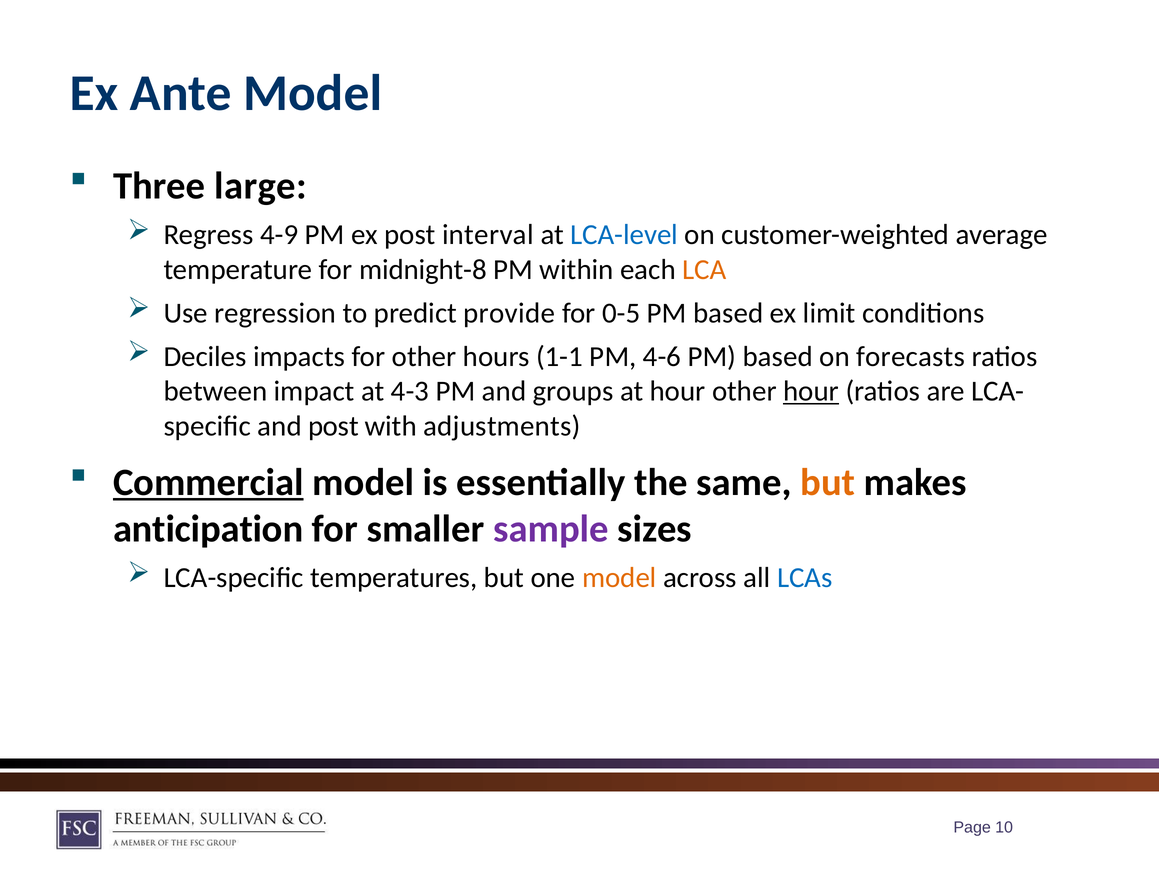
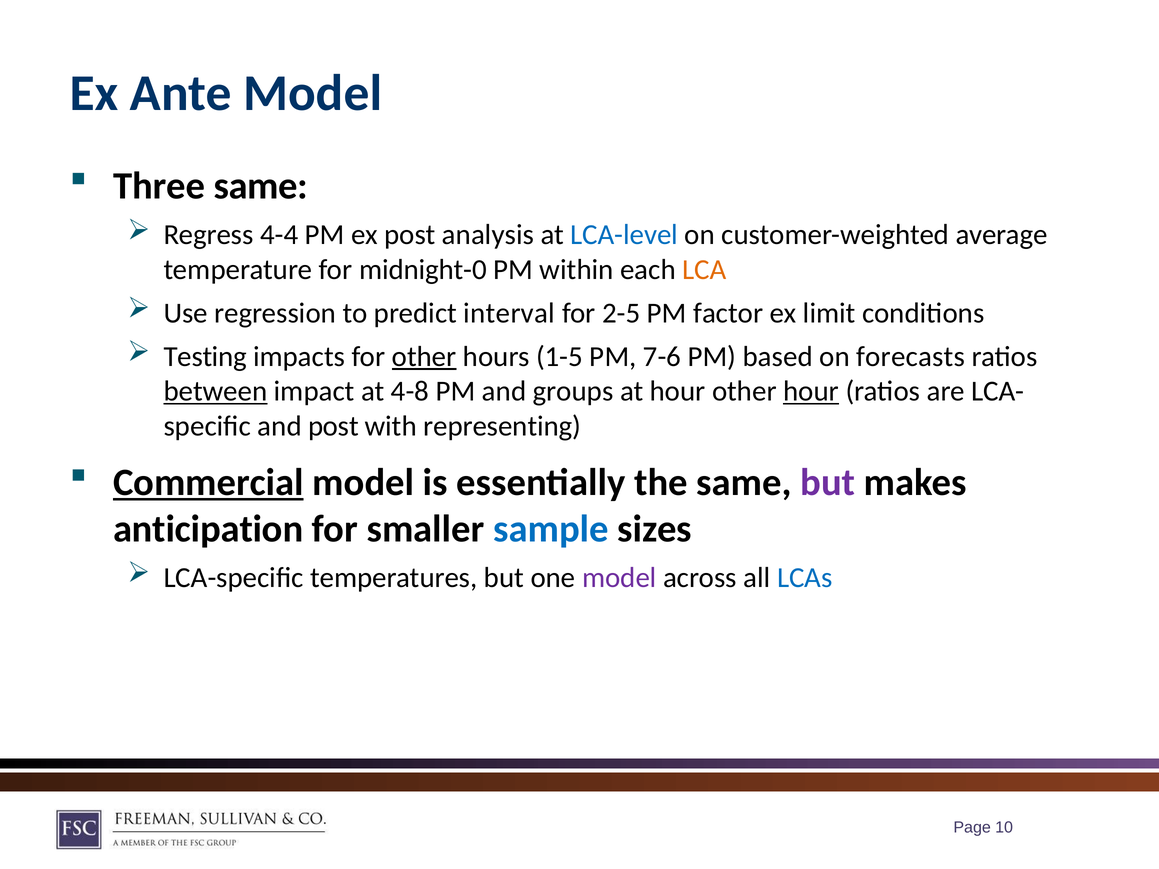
Three large: large -> same
4-9: 4-9 -> 4-4
interval: interval -> analysis
midnight-8: midnight-8 -> midnight-0
provide: provide -> interval
0-5: 0-5 -> 2-5
based at (728, 313): based -> factor
Deciles: Deciles -> Testing
other at (424, 357) underline: none -> present
1-1: 1-1 -> 1-5
4-6: 4-6 -> 7-6
between underline: none -> present
4-3: 4-3 -> 4-8
adjustments: adjustments -> representing
but at (828, 483) colour: orange -> purple
sample colour: purple -> blue
model at (619, 578) colour: orange -> purple
